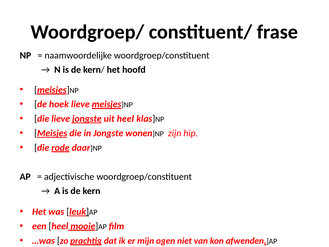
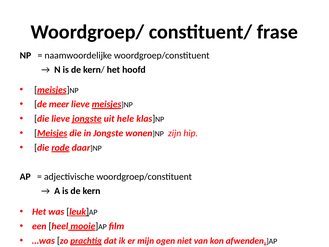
hoek: hoek -> meer
uit heel: heel -> hele
